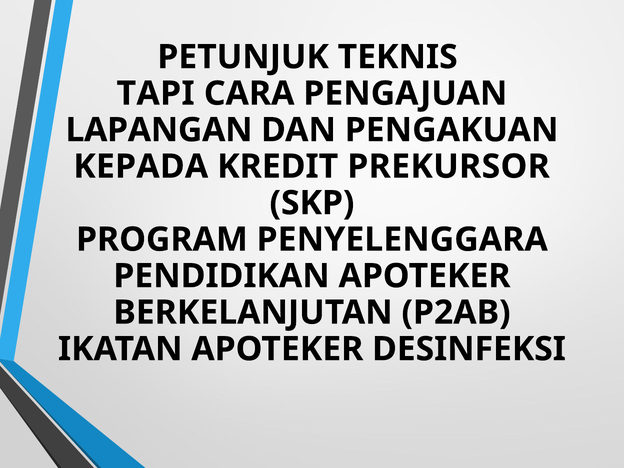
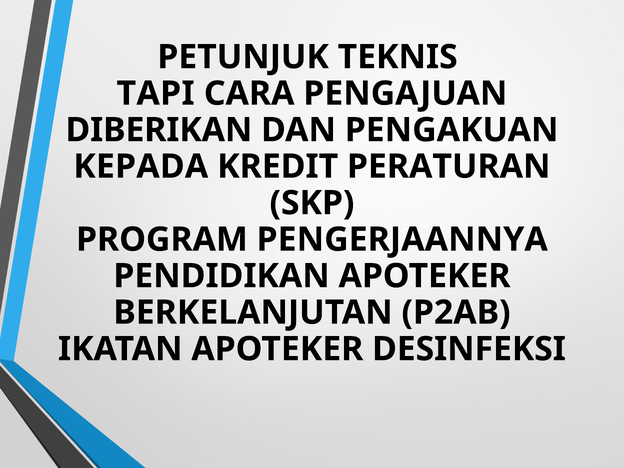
LAPANGAN: LAPANGAN -> DIBERIKAN
PREKURSOR: PREKURSOR -> PERATURAN
PENYELENGGARA: PENYELENGGARA -> PENGERJAANNYA
